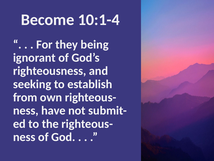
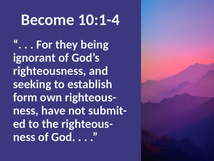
from: from -> form
